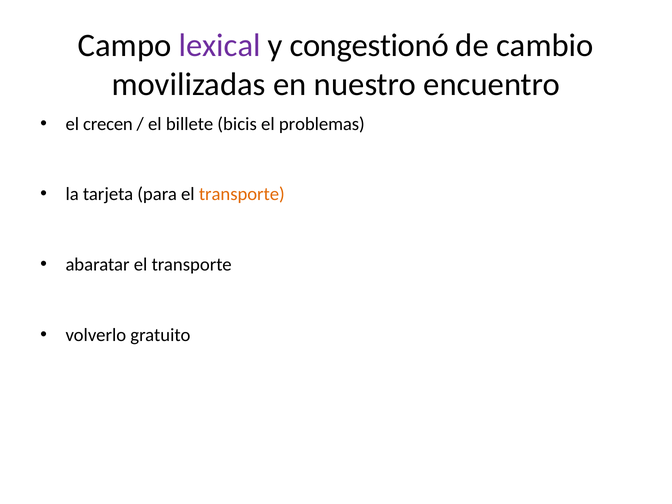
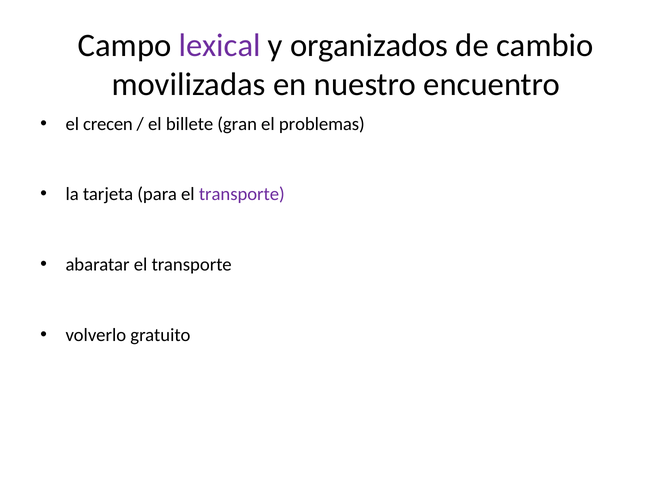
congestionó: congestionó -> organizados
bicis: bicis -> gran
transporte at (242, 194) colour: orange -> purple
